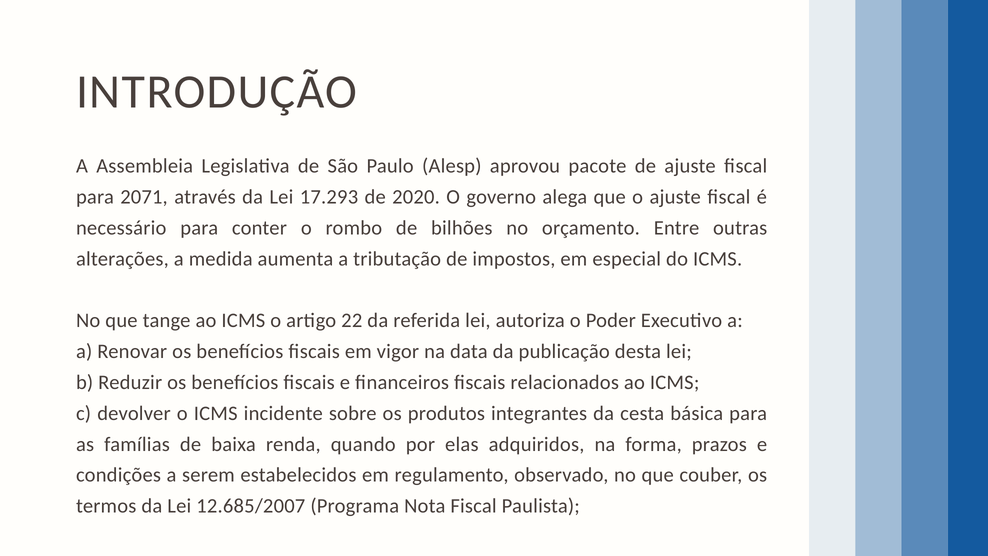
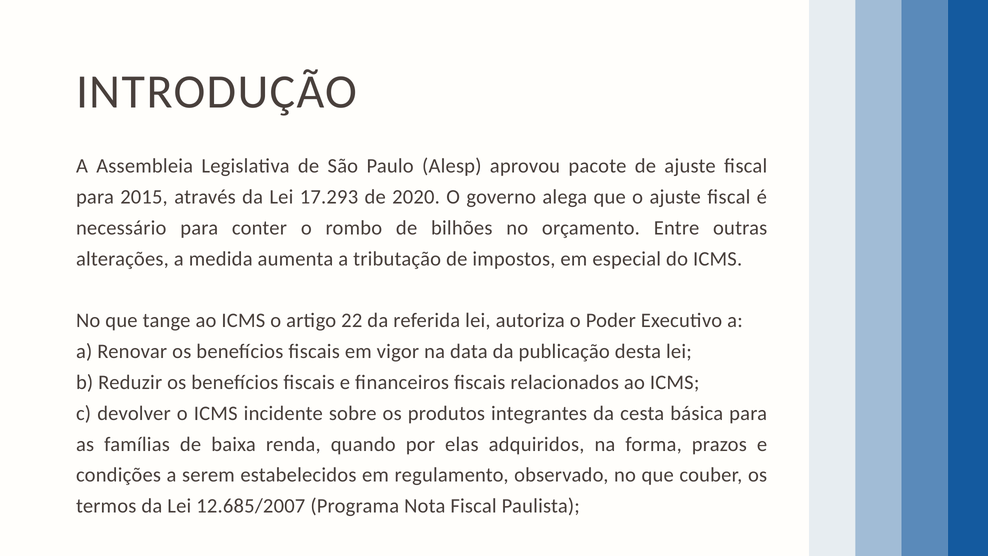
2071: 2071 -> 2015
